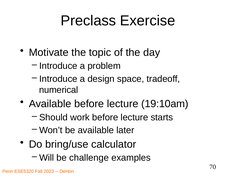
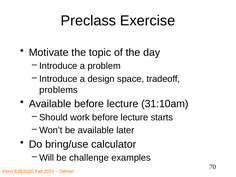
numerical: numerical -> problems
19:10am: 19:10am -> 31:10am
